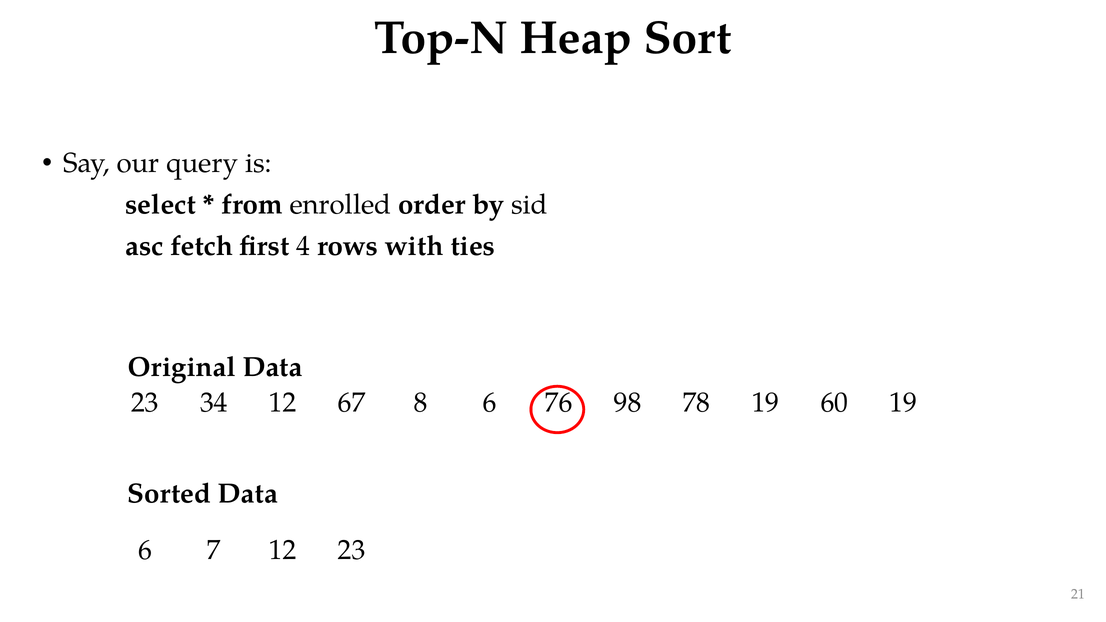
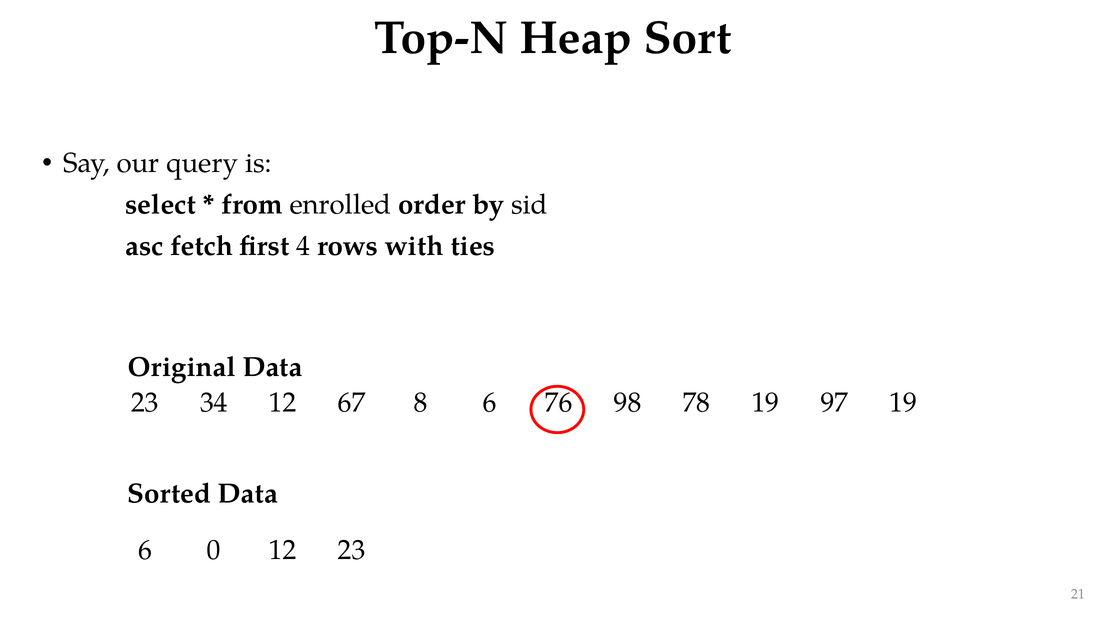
60: 60 -> 97
7: 7 -> 0
